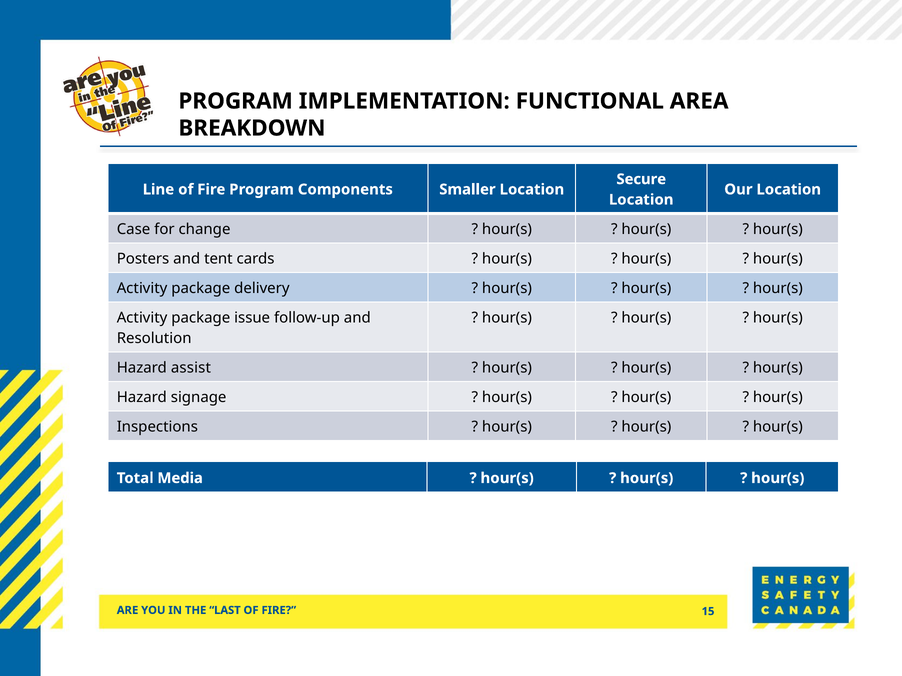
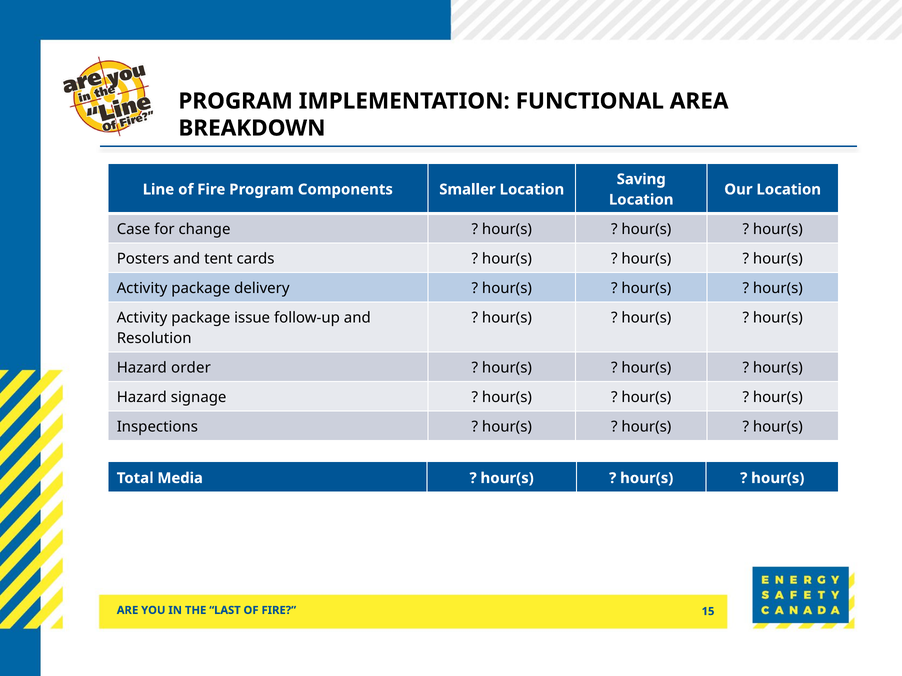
Secure: Secure -> Saving
assist: assist -> order
